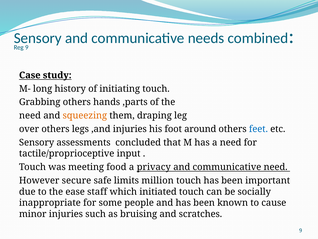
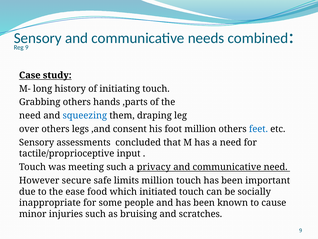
squeezing colour: orange -> blue
,and injuries: injuries -> consent
foot around: around -> million
meeting food: food -> such
staff: staff -> food
